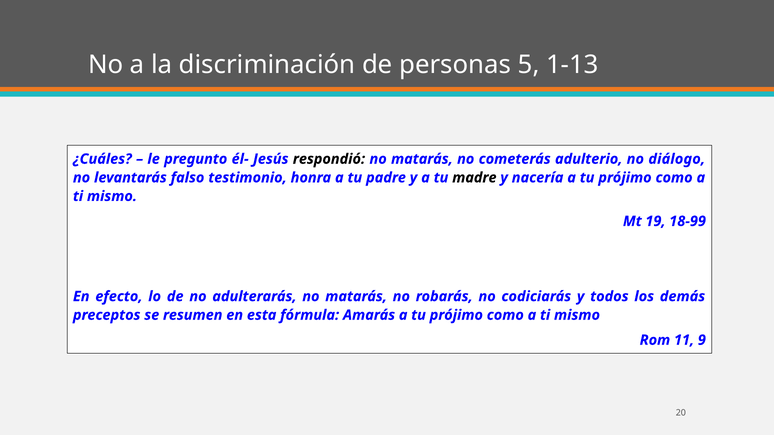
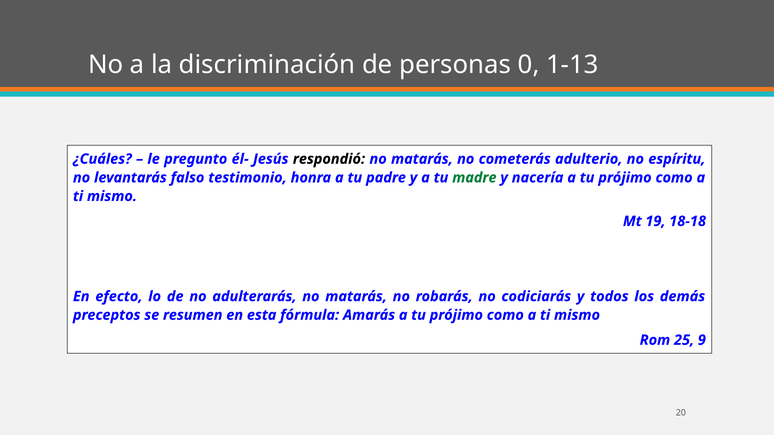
5: 5 -> 0
diálogo: diálogo -> espíritu
madre colour: black -> green
18-99: 18-99 -> 18-18
11: 11 -> 25
